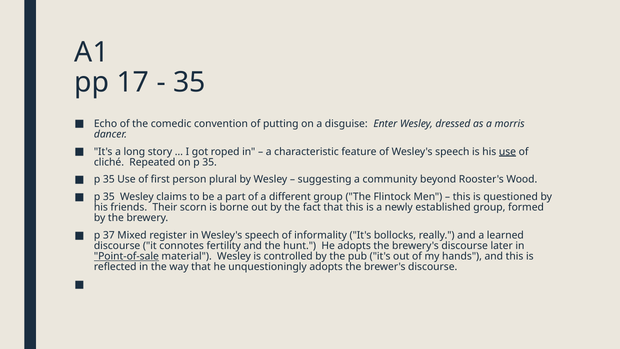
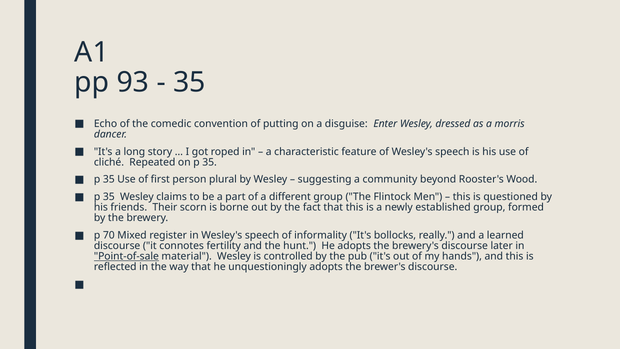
17: 17 -> 93
use at (507, 151) underline: present -> none
37: 37 -> 70
